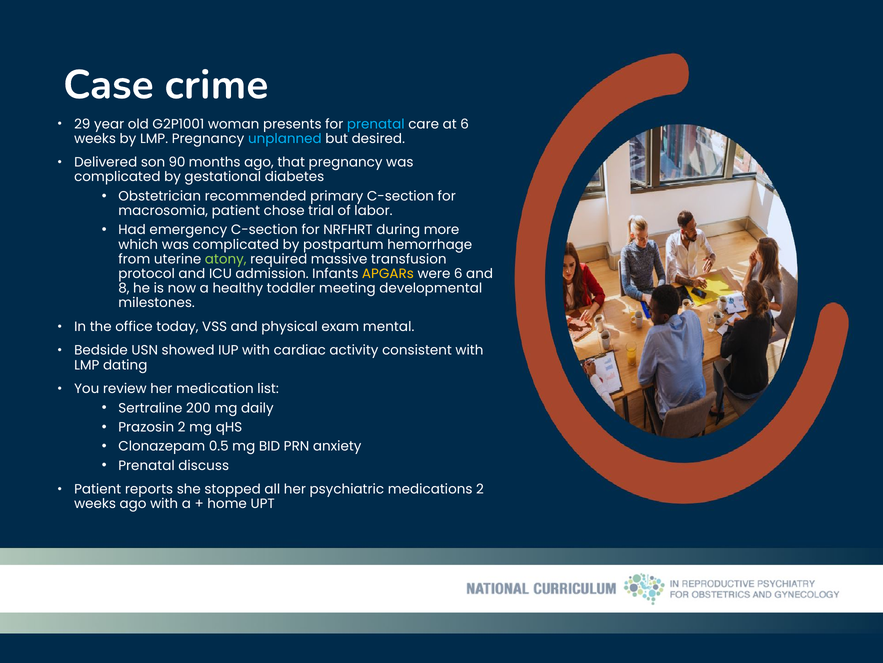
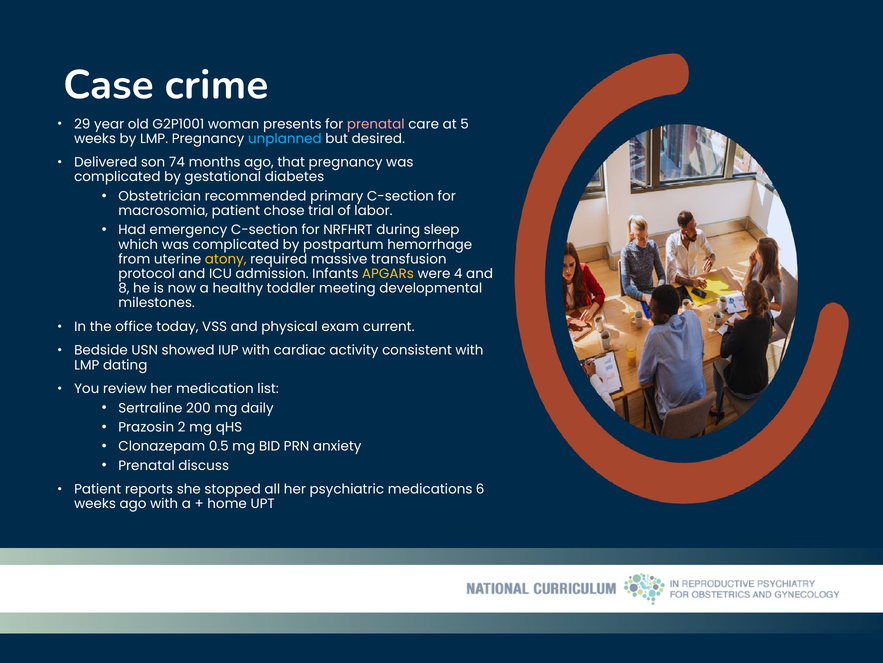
prenatal at (376, 124) colour: light blue -> pink
at 6: 6 -> 5
90: 90 -> 74
more: more -> sleep
atony colour: light green -> yellow
were 6: 6 -> 4
mental: mental -> current
medications 2: 2 -> 6
